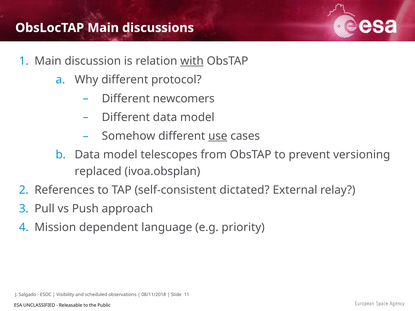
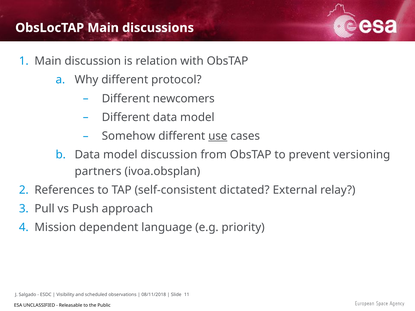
with underline: present -> none
model telescopes: telescopes -> discussion
replaced: replaced -> partners
